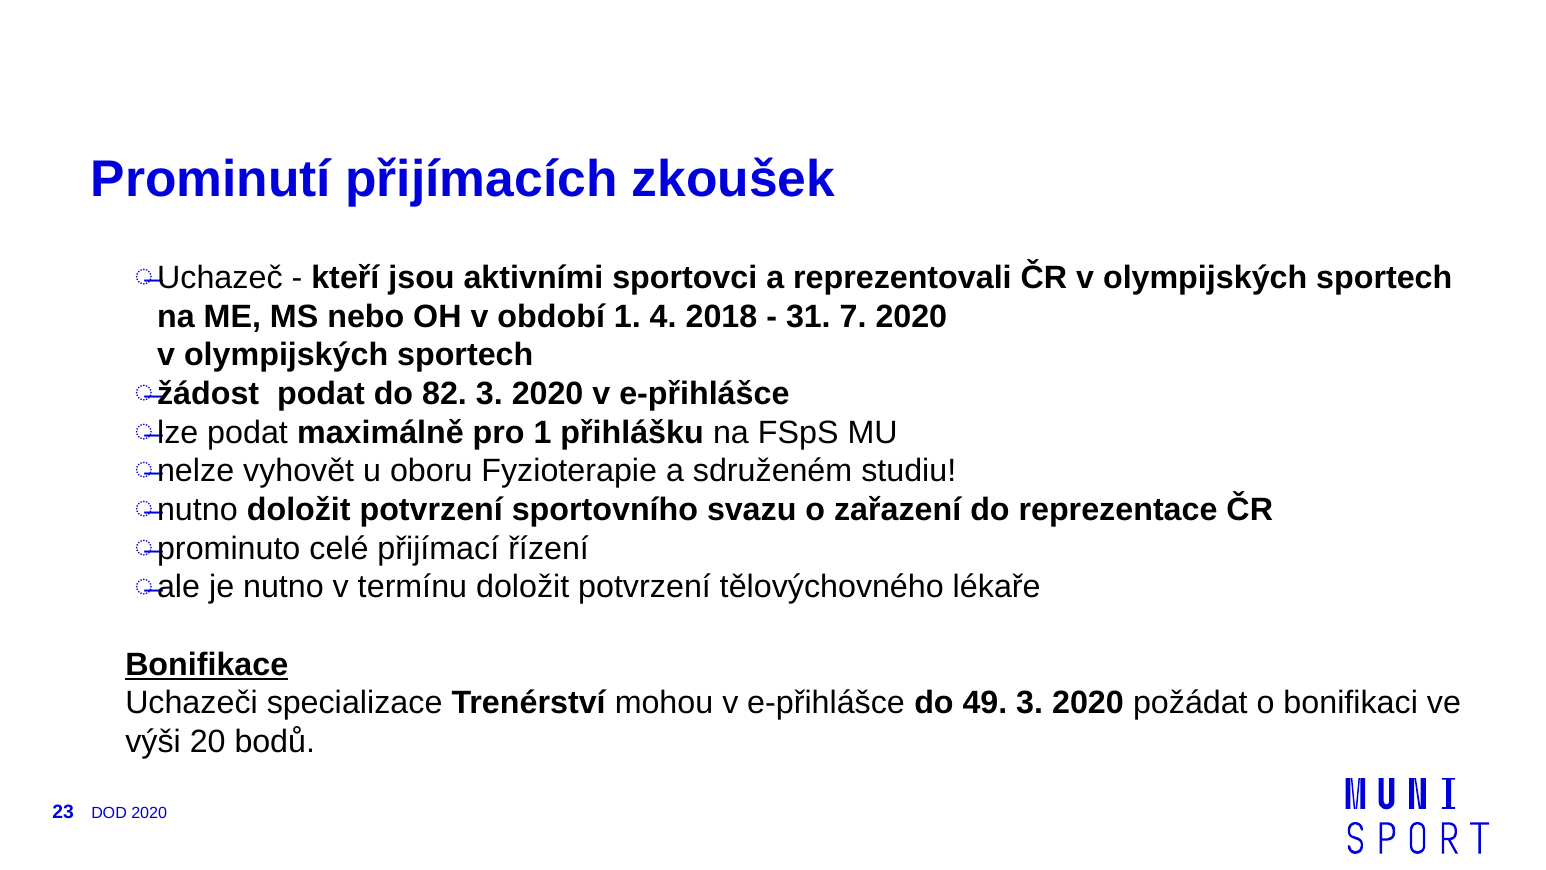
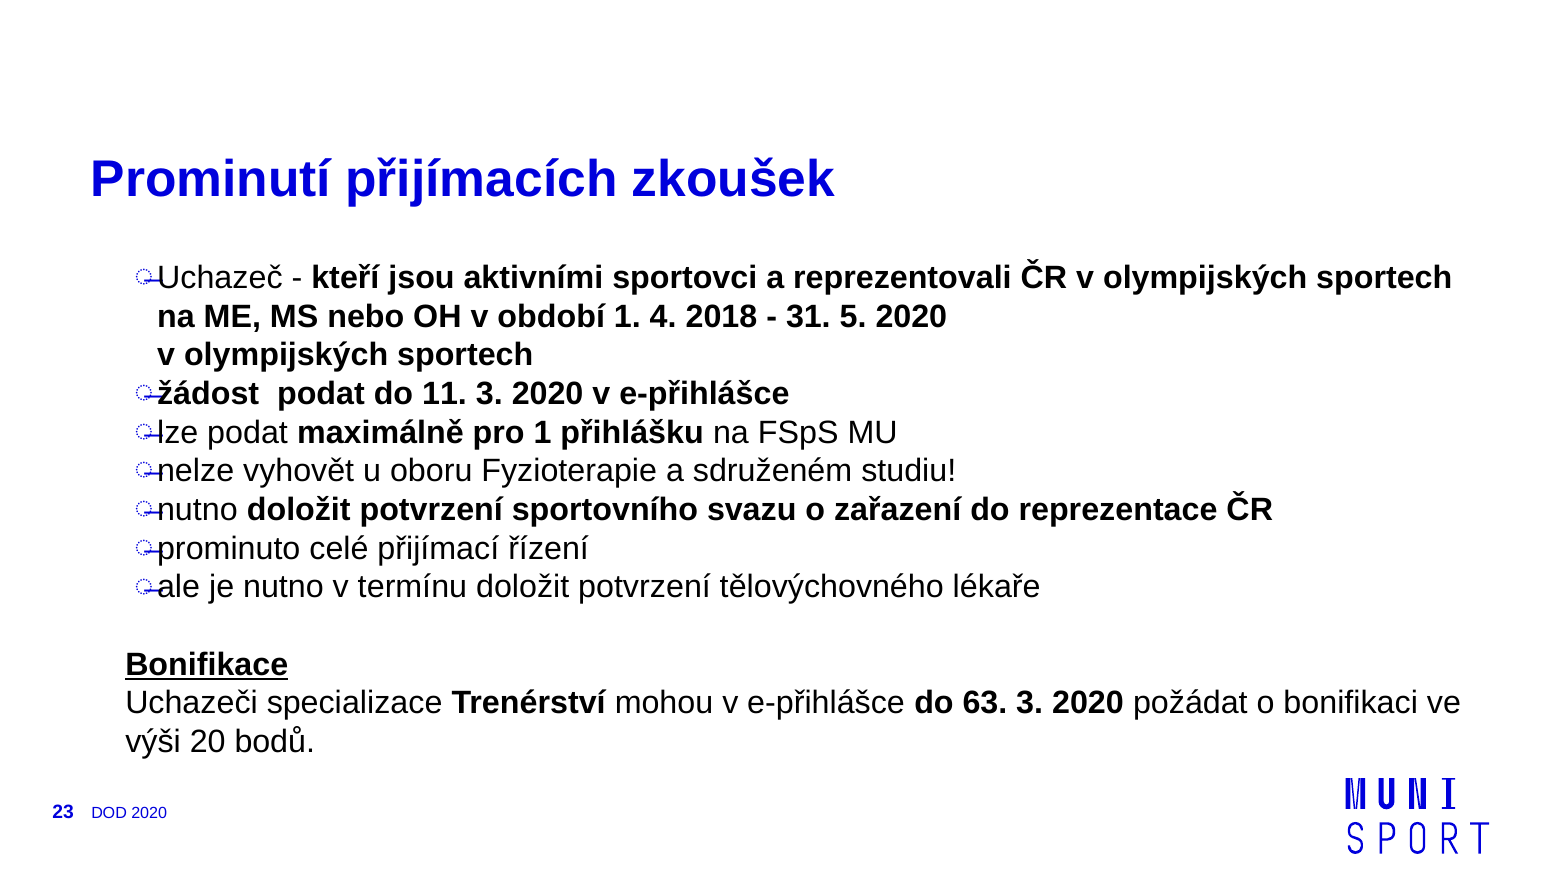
7: 7 -> 5
82: 82 -> 11
49: 49 -> 63
